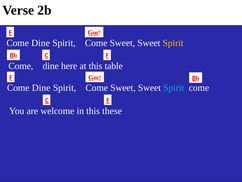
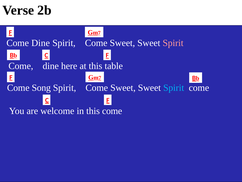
Spirit at (173, 43) colour: yellow -> pink
Dine at (41, 88): Dine -> Song
this these: these -> come
